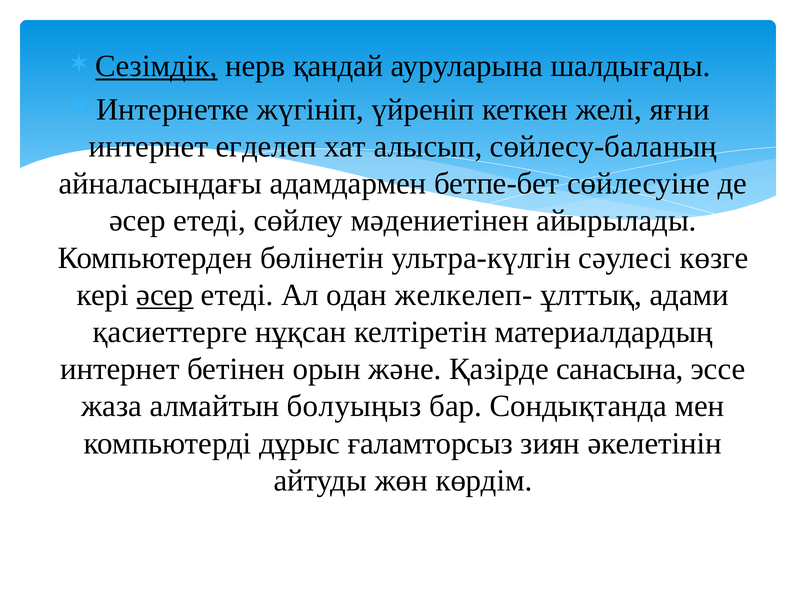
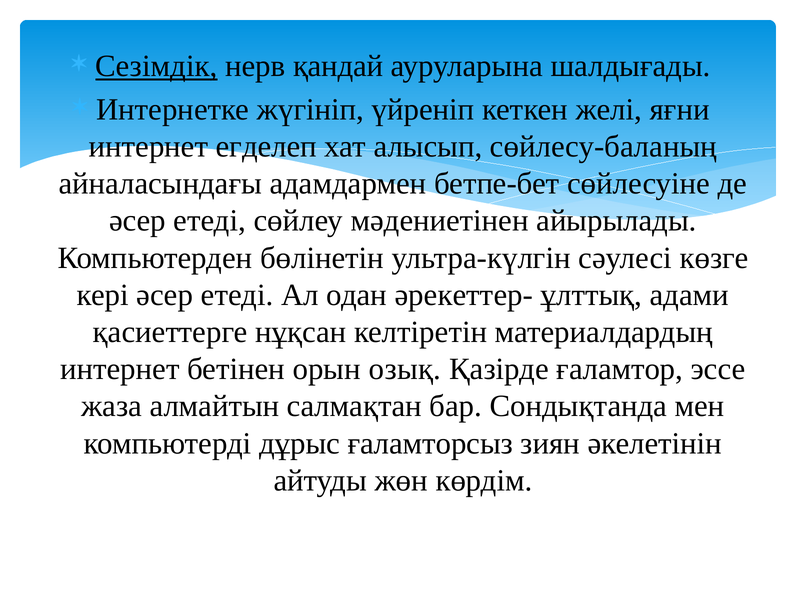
әсер at (165, 295) underline: present -> none
желкелеп-: желкелеп- -> әрекеттер-
және: және -> озық
санасына: санасына -> ғаламтор
болуыңыз: болуыңыз -> салмақтан
